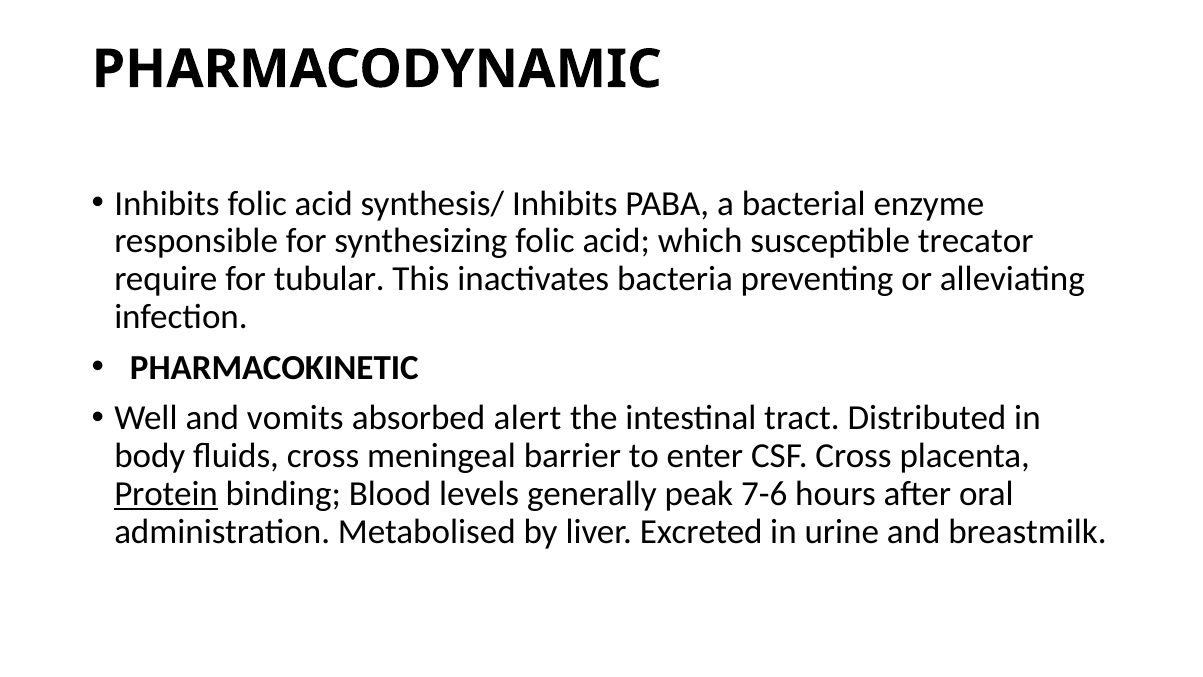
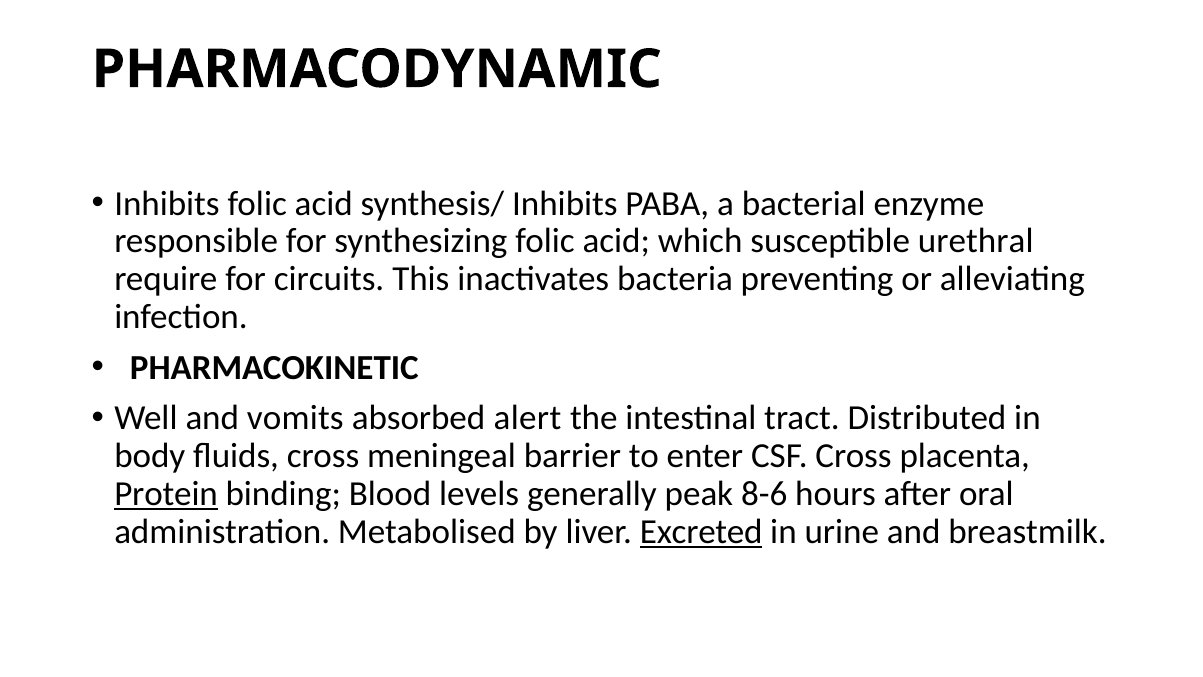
trecator: trecator -> urethral
tubular: tubular -> circuits
7-6: 7-6 -> 8-6
Excreted underline: none -> present
